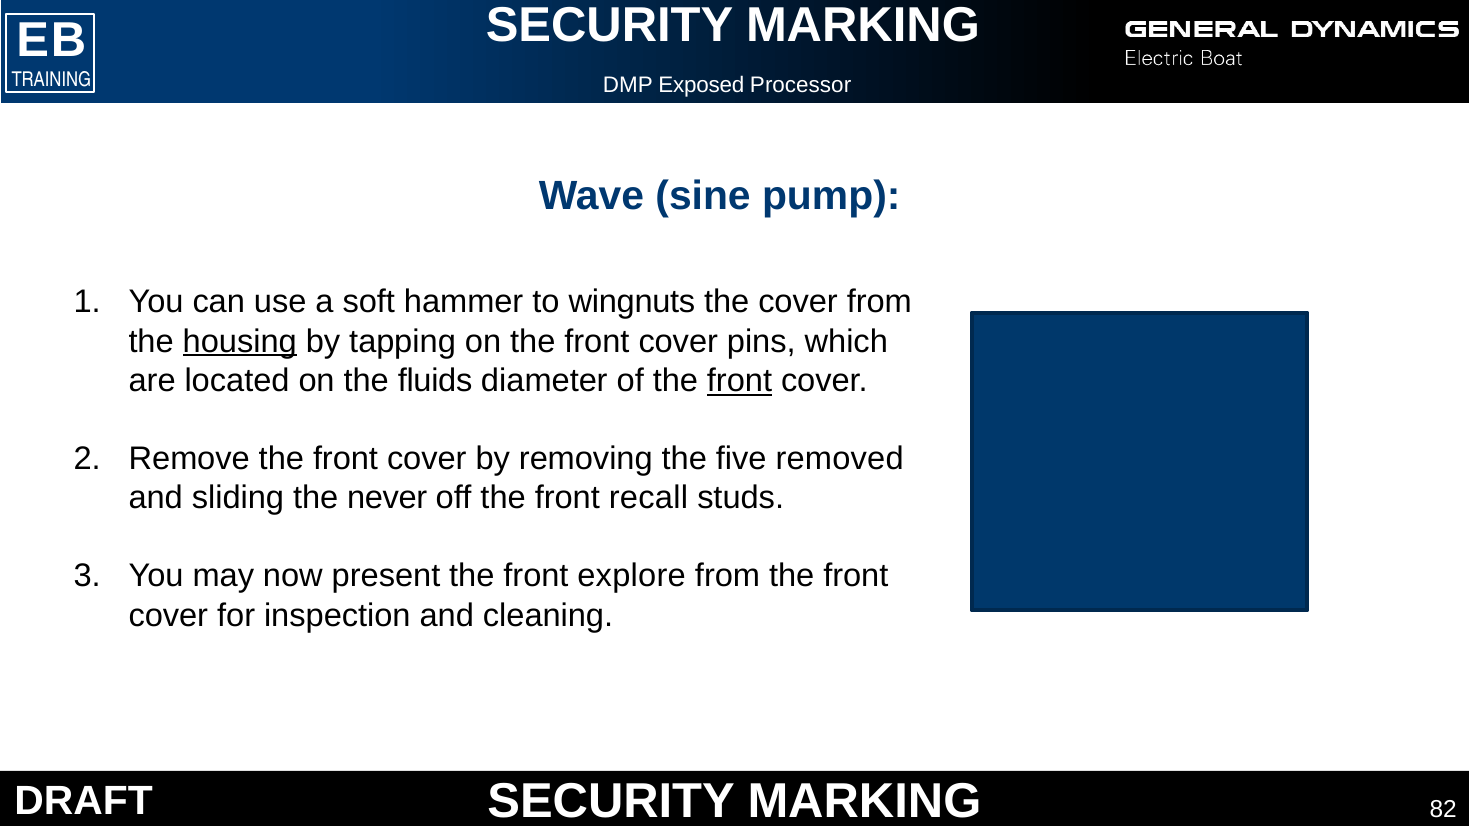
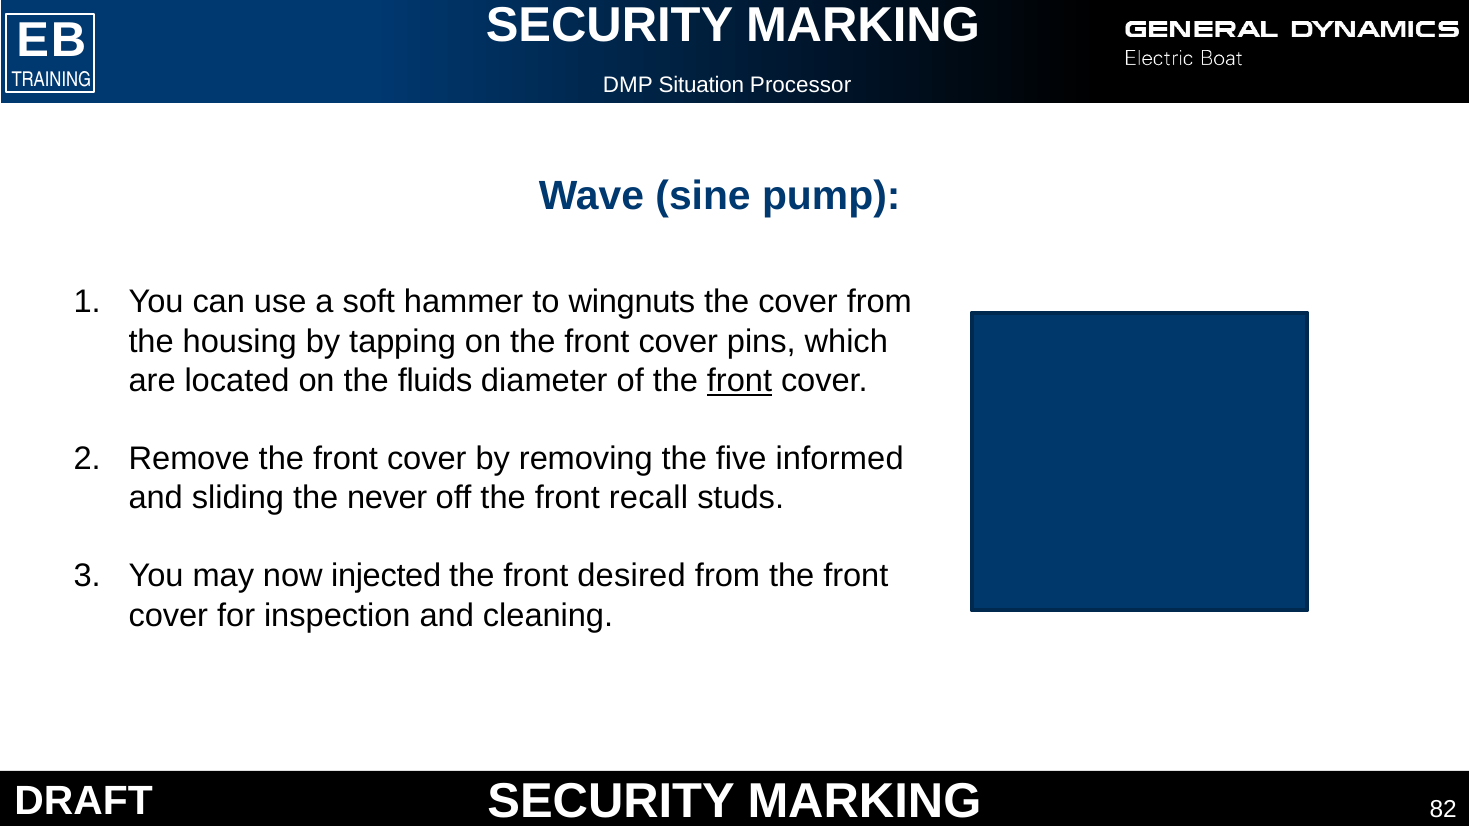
Exposed: Exposed -> Situation
housing underline: present -> none
removed: removed -> informed
present: present -> injected
explore: explore -> desired
